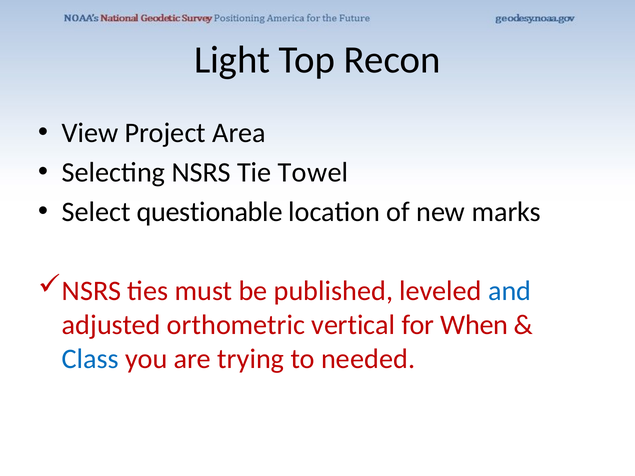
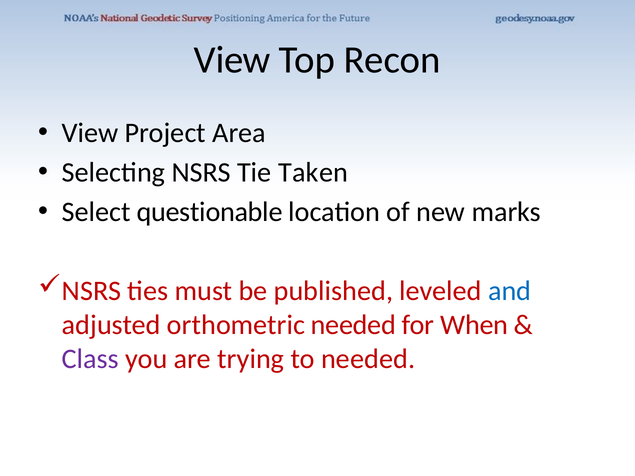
Light at (232, 60): Light -> View
Towel: Towel -> Taken
orthometric vertical: vertical -> needed
Class colour: blue -> purple
